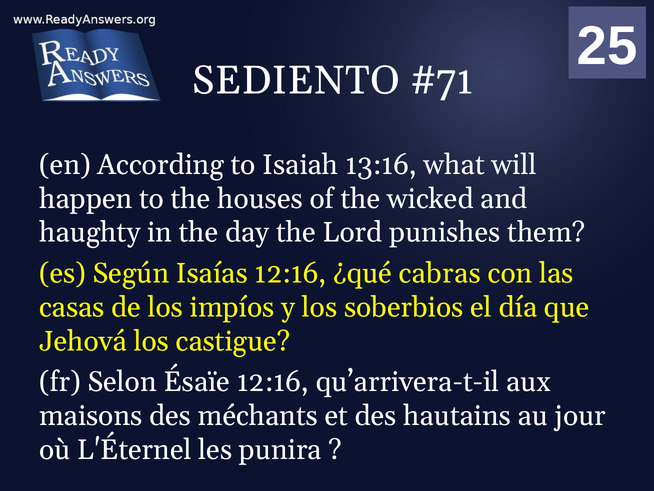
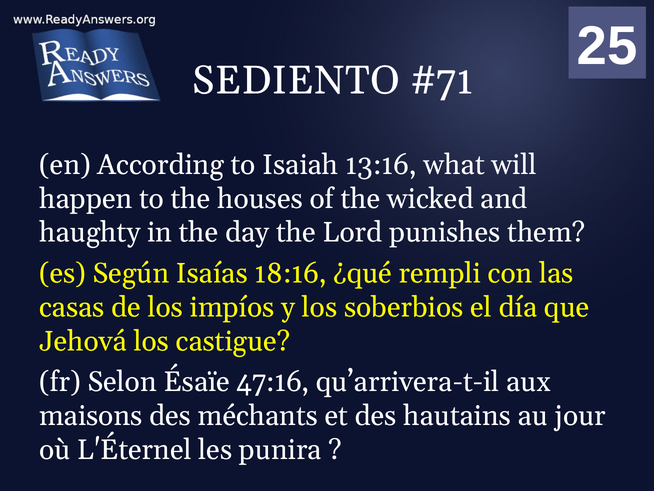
Isaías 12:16: 12:16 -> 18:16
cabras: cabras -> rempli
Ésaïe 12:16: 12:16 -> 47:16
